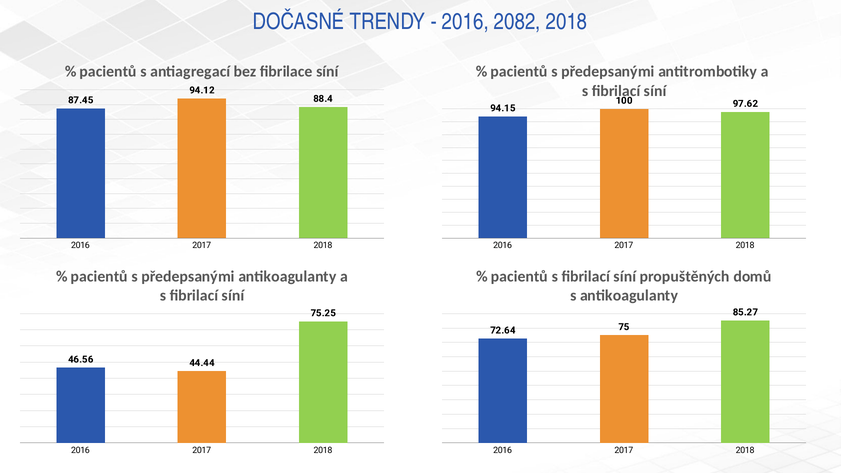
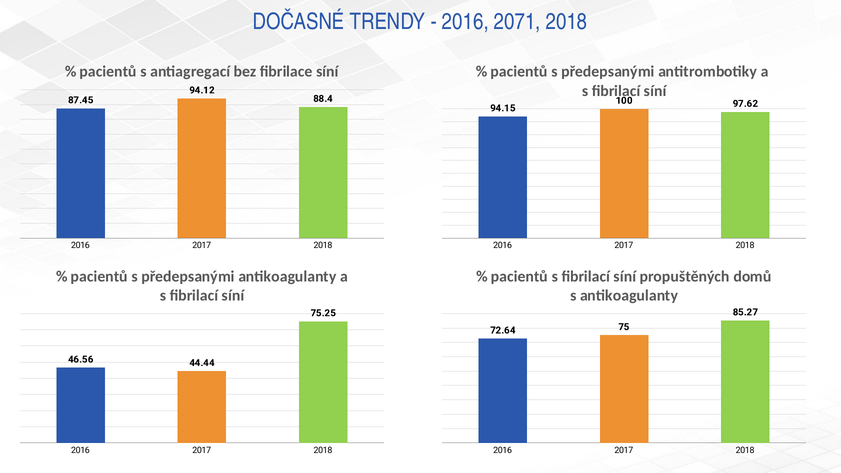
2082: 2082 -> 2071
